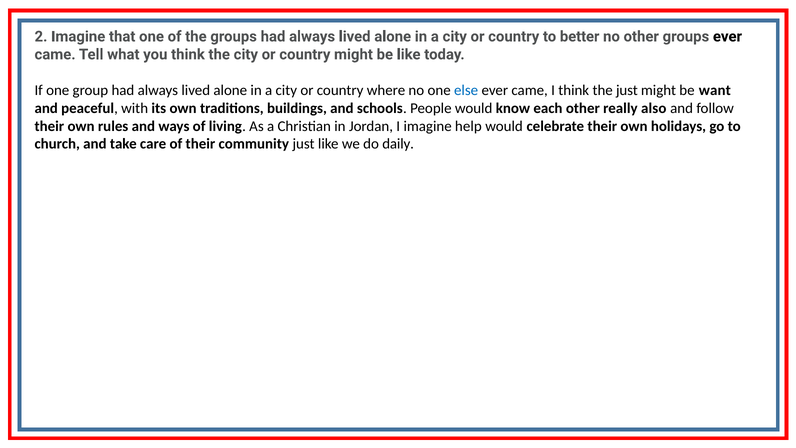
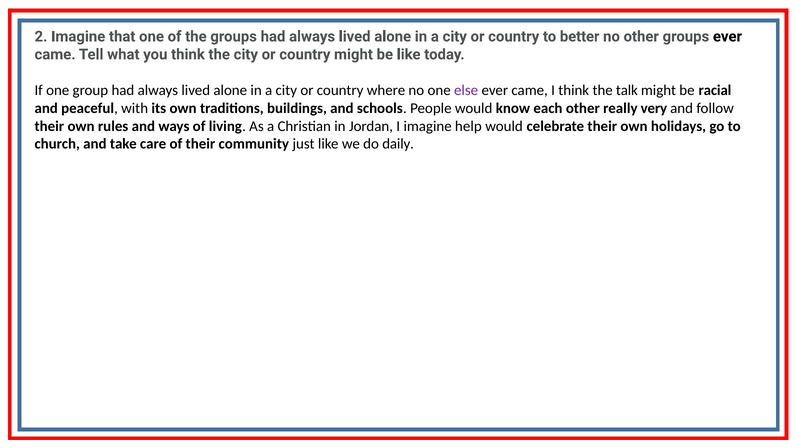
else colour: blue -> purple
the just: just -> talk
want: want -> racial
also: also -> very
